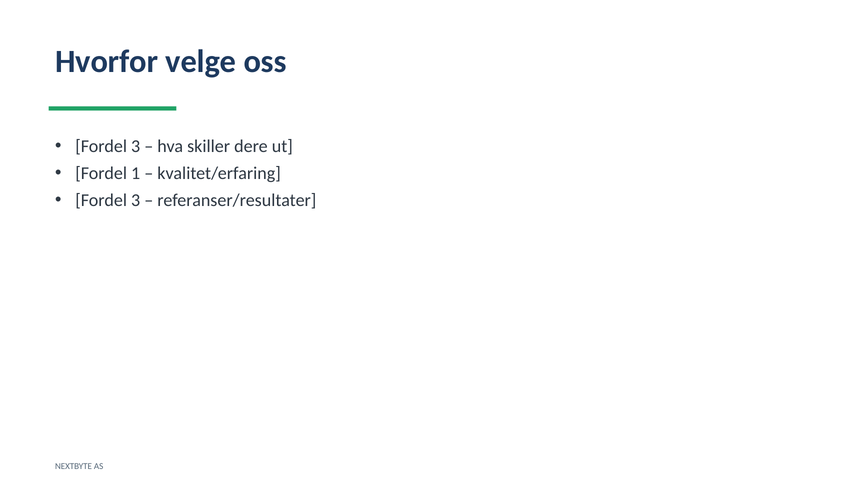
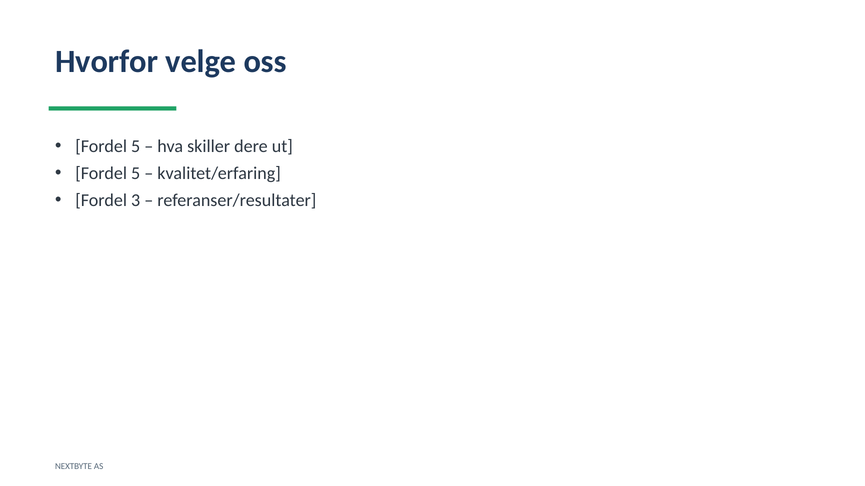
3 at (136, 147): 3 -> 5
1 at (136, 174): 1 -> 5
